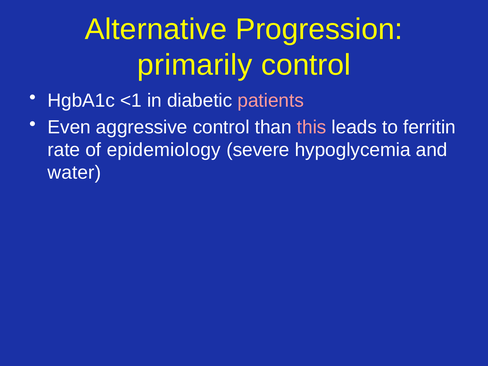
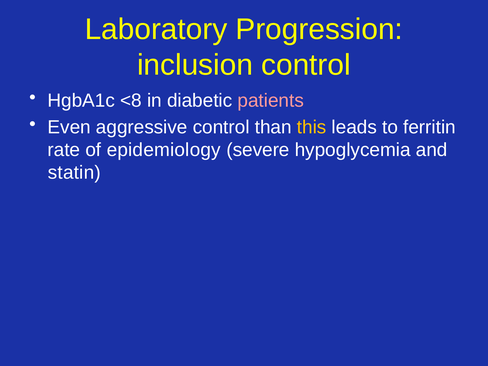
Alternative: Alternative -> Laboratory
primarily: primarily -> inclusion
<1: <1 -> <8
this colour: pink -> yellow
water: water -> statin
